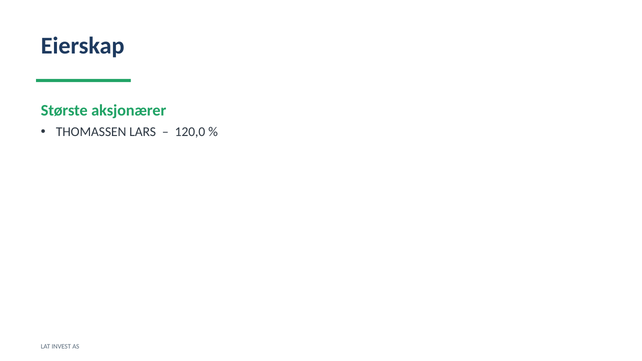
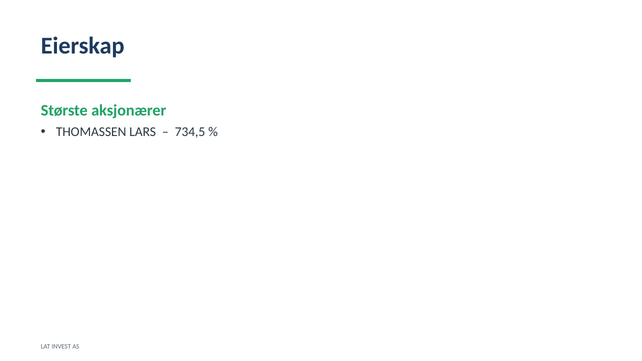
120,0: 120,0 -> 734,5
